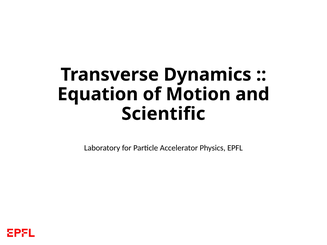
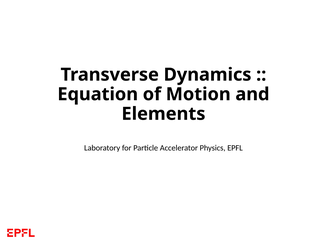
Scientific: Scientific -> Elements
